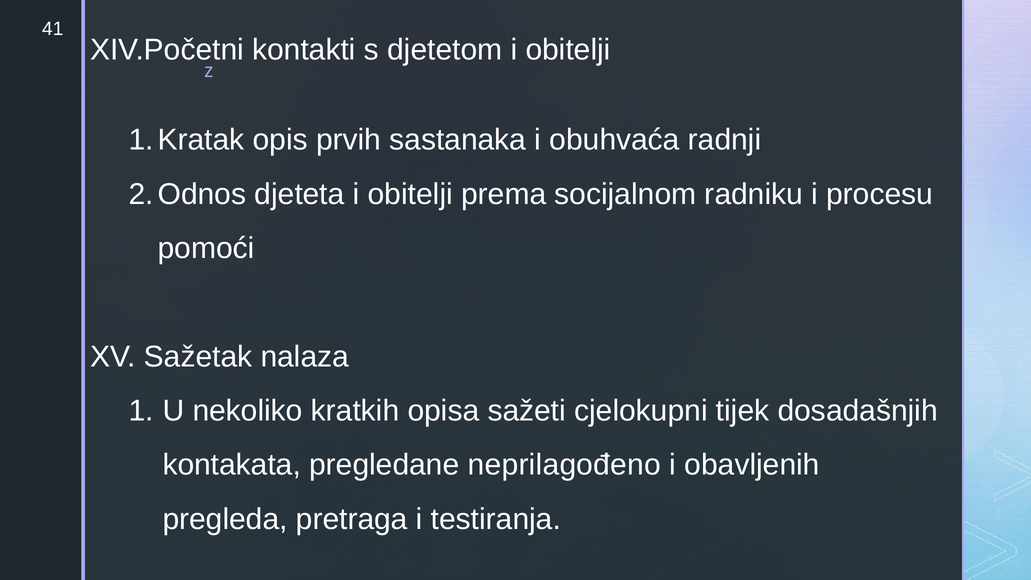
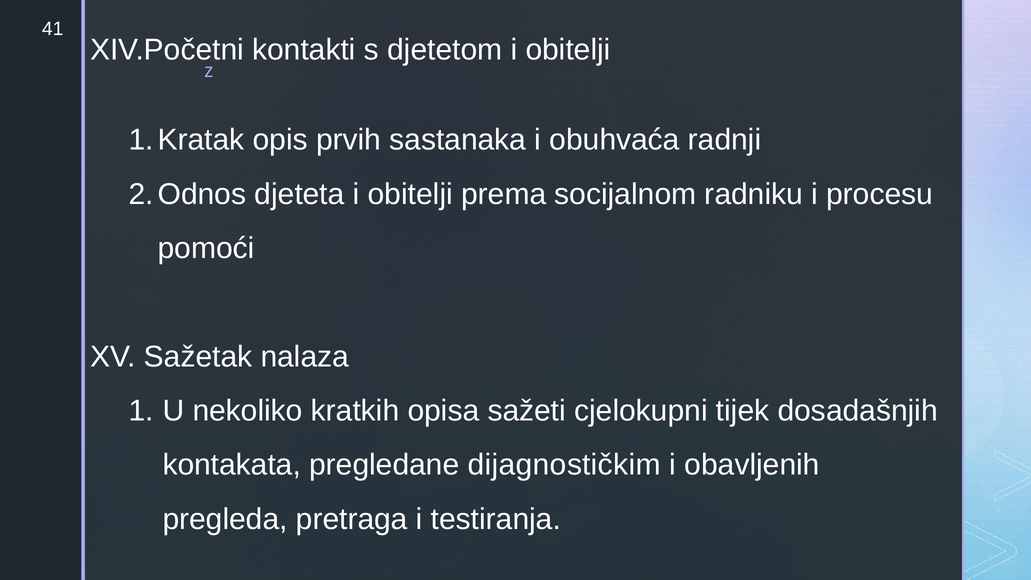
neprilagođeno: neprilagođeno -> dijagnostičkim
